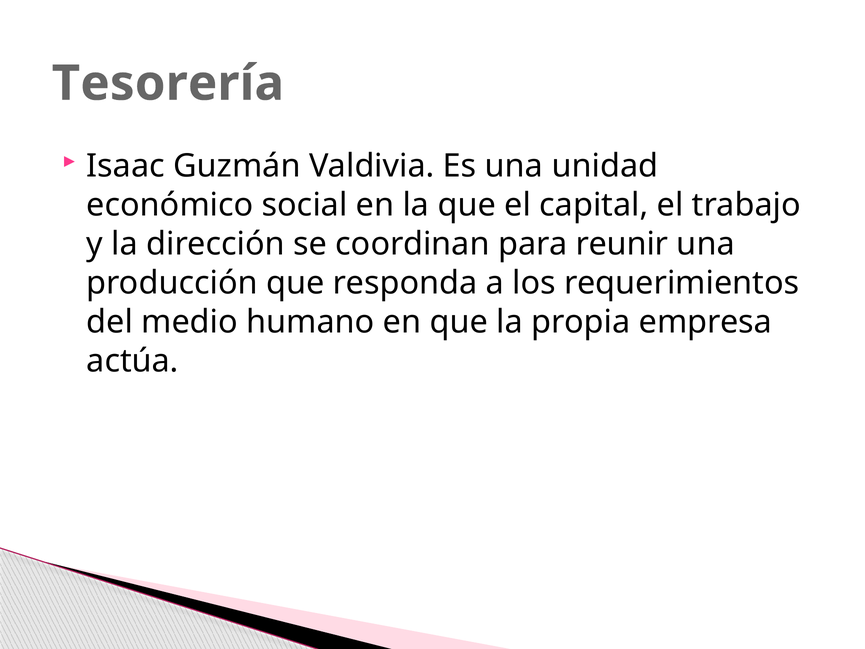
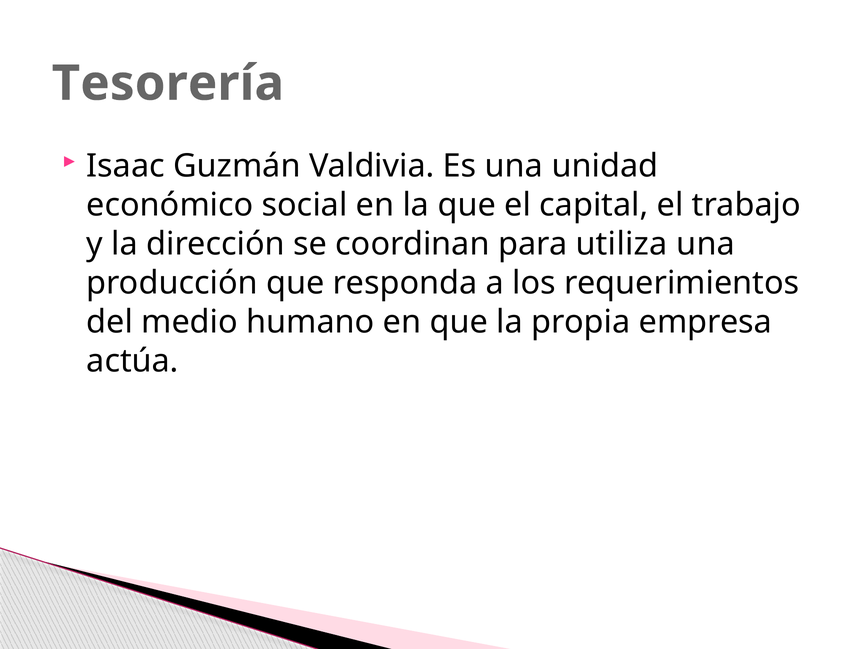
reunir: reunir -> utiliza
